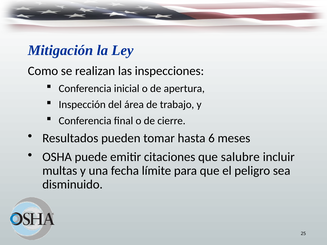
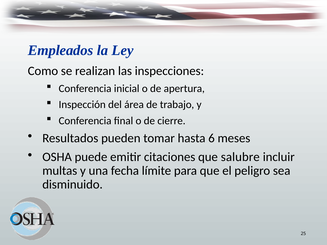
Mitigación: Mitigación -> Empleados
